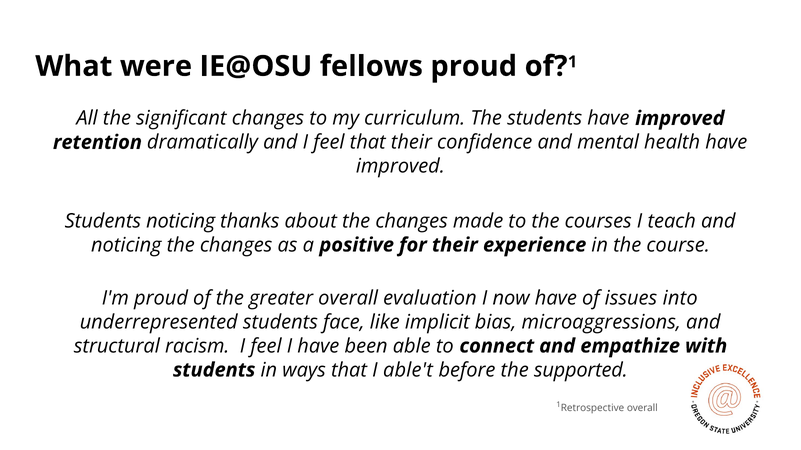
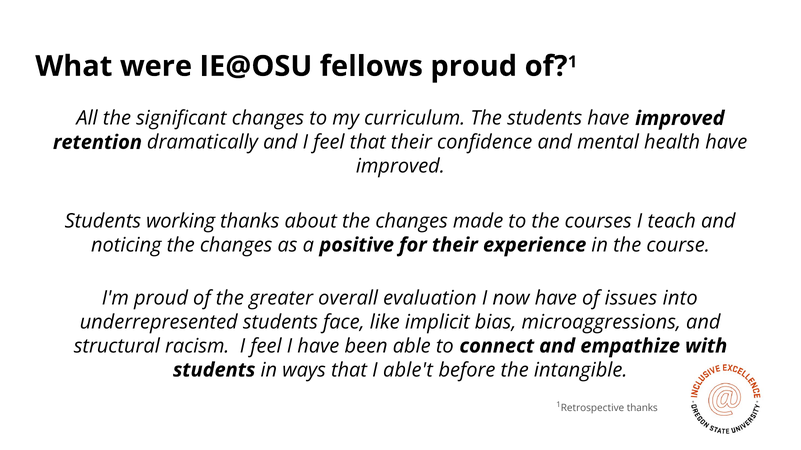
Students noticing: noticing -> working
supported: supported -> intangible
overall at (642, 409): overall -> thanks
